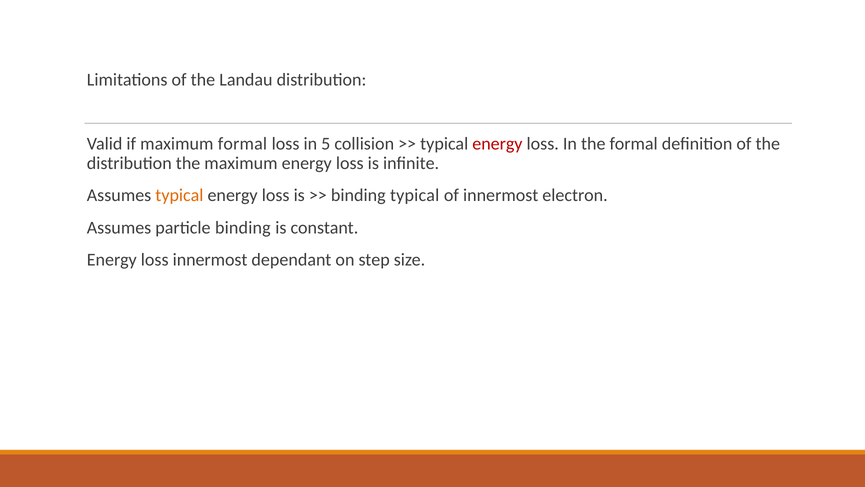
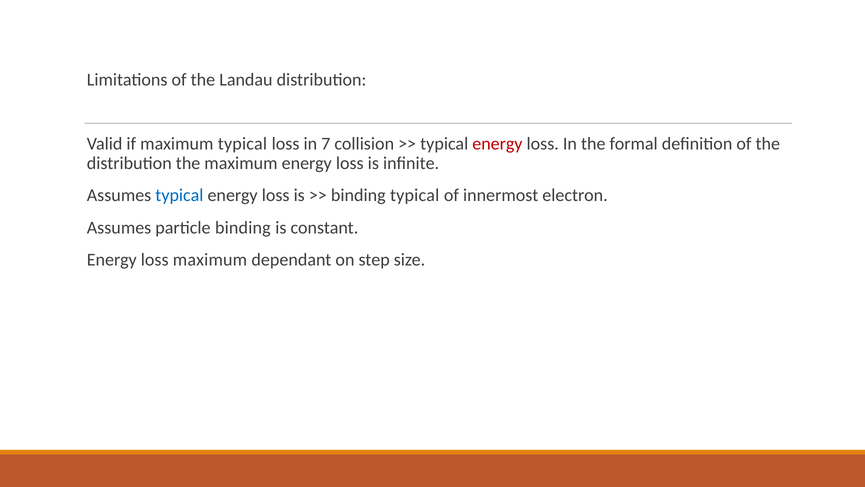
maximum formal: formal -> typical
5: 5 -> 7
typical at (179, 195) colour: orange -> blue
loss innermost: innermost -> maximum
